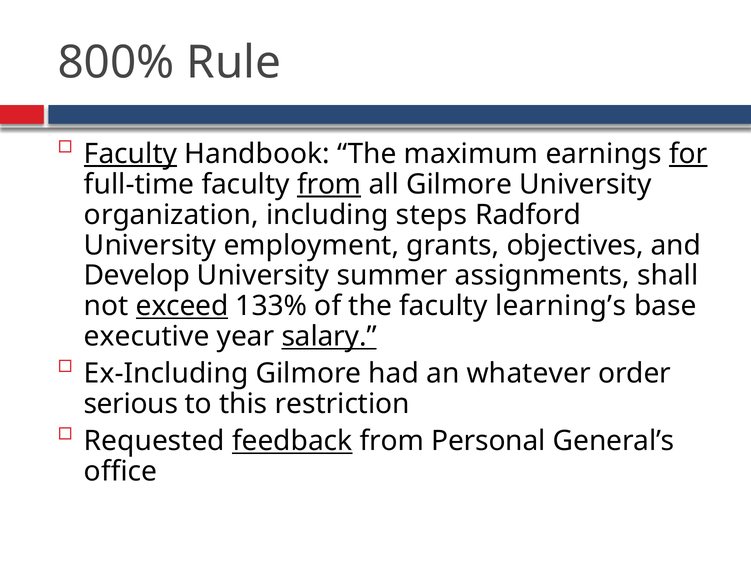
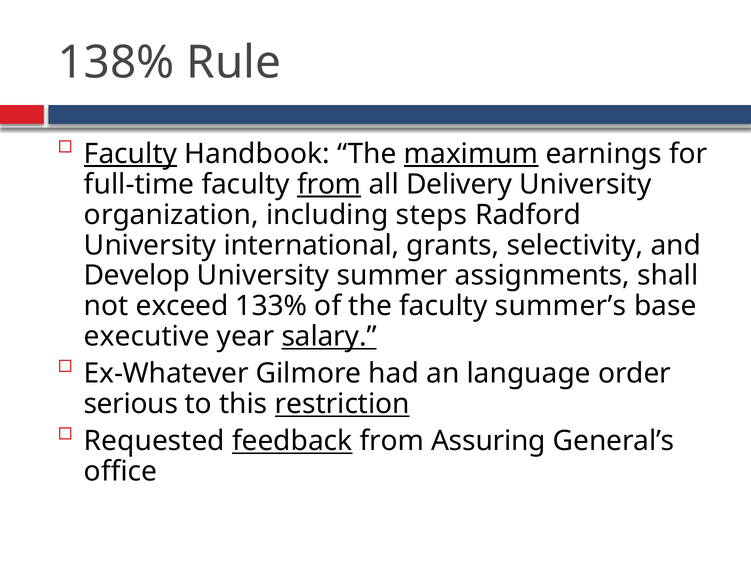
800%: 800% -> 138%
maximum underline: none -> present
for underline: present -> none
all Gilmore: Gilmore -> Delivery
employment: employment -> international
objectives: objectives -> selectivity
exceed underline: present -> none
learning’s: learning’s -> summer’s
Ex-Including: Ex-Including -> Ex-Whatever
whatever: whatever -> language
restriction underline: none -> present
Personal: Personal -> Assuring
